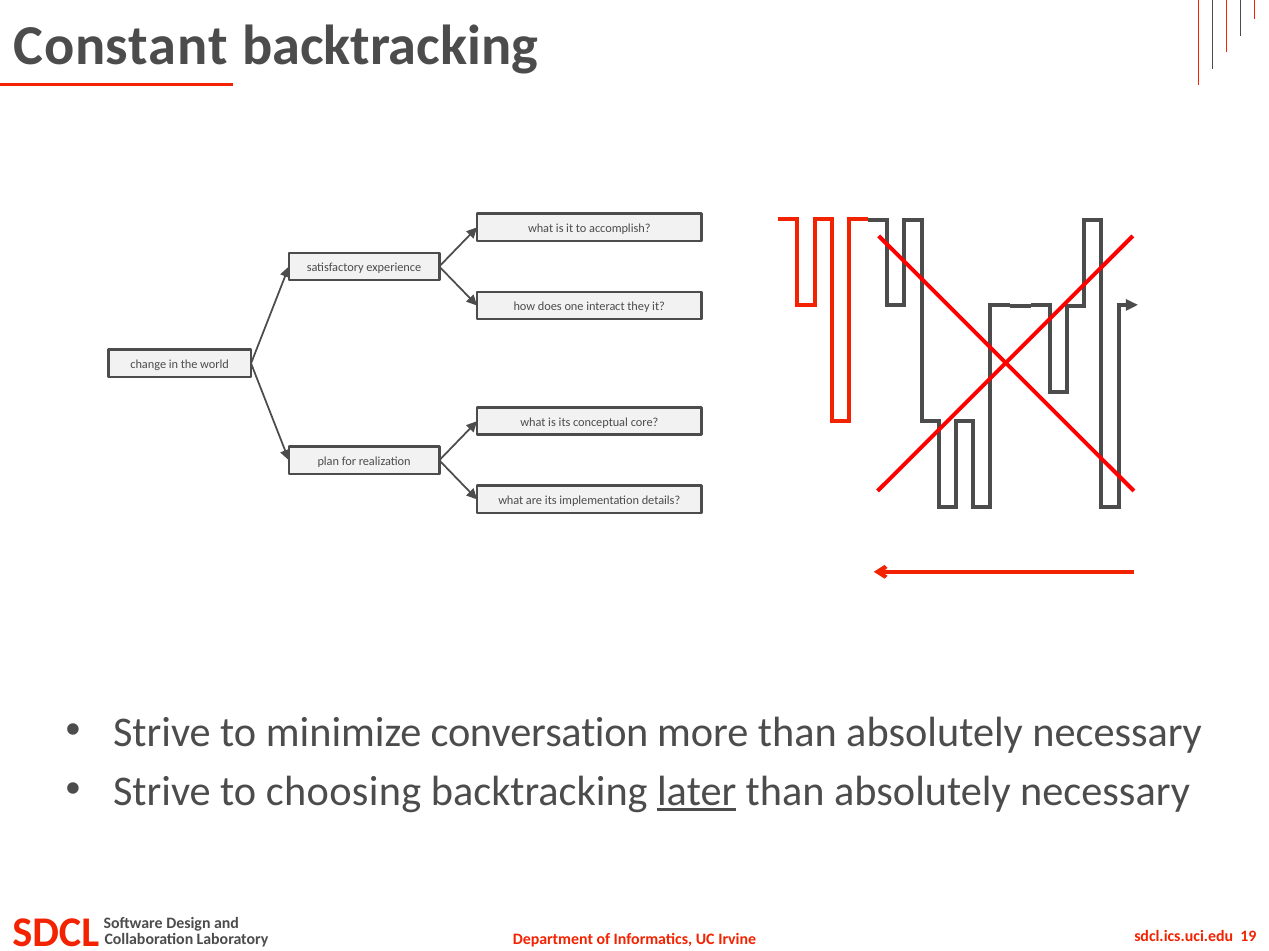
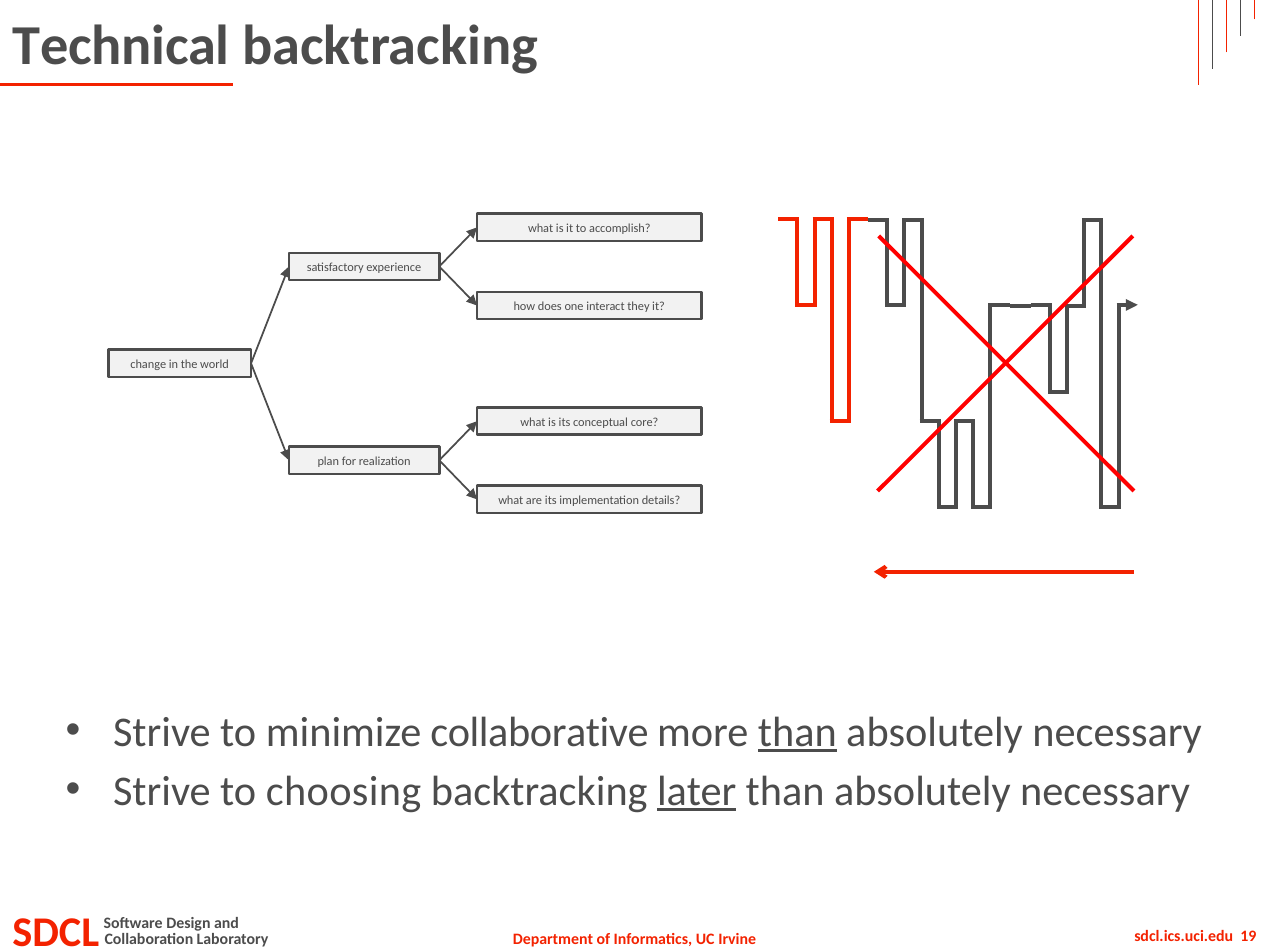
Constant: Constant -> Technical
conversation: conversation -> collaborative
than at (797, 733) underline: none -> present
